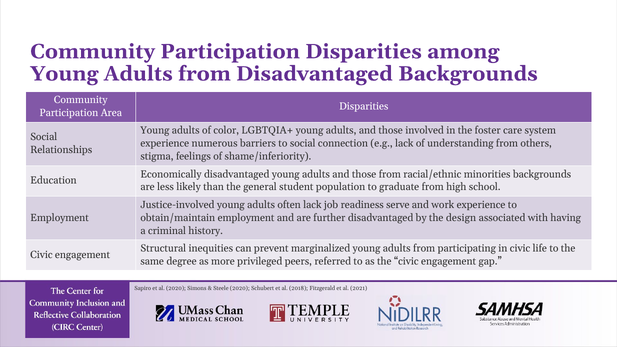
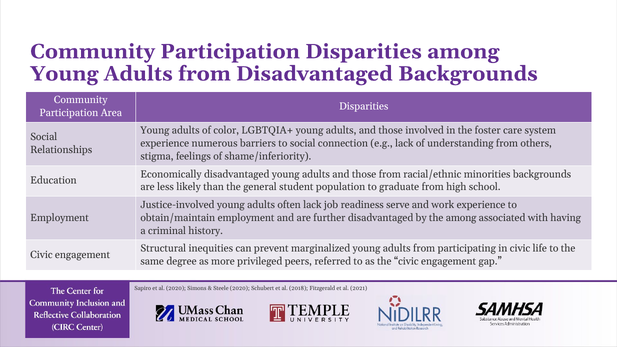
the design: design -> among
